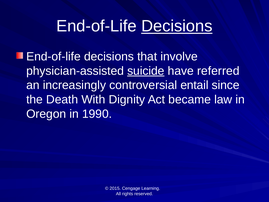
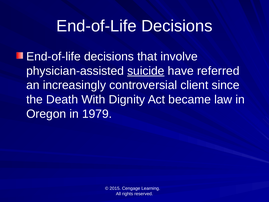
Decisions at (177, 26) underline: present -> none
entail: entail -> client
1990: 1990 -> 1979
